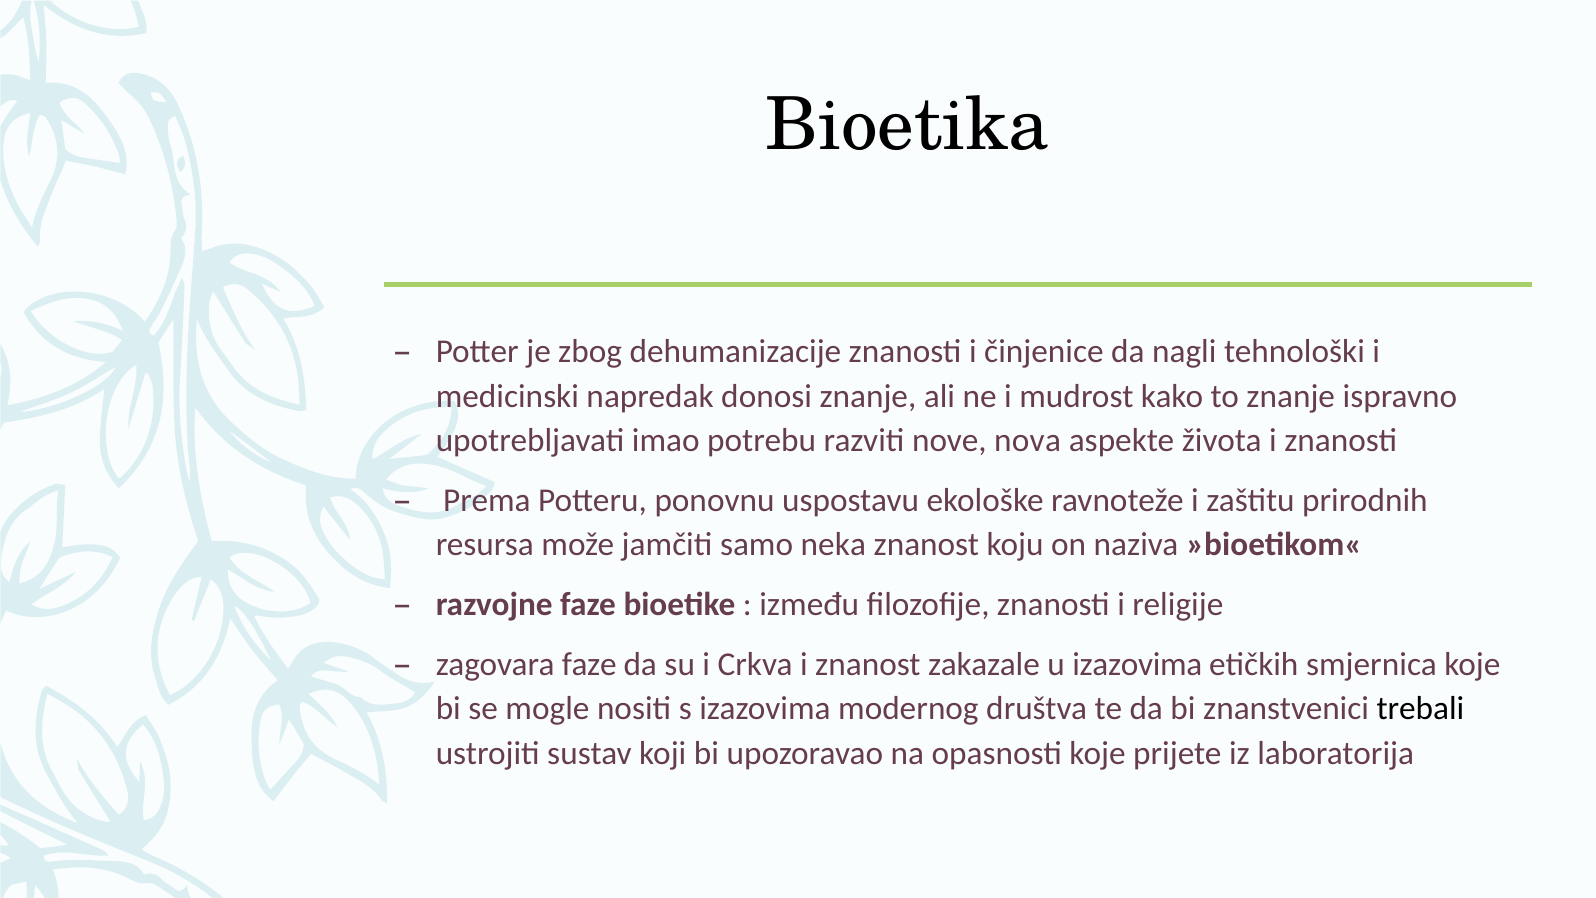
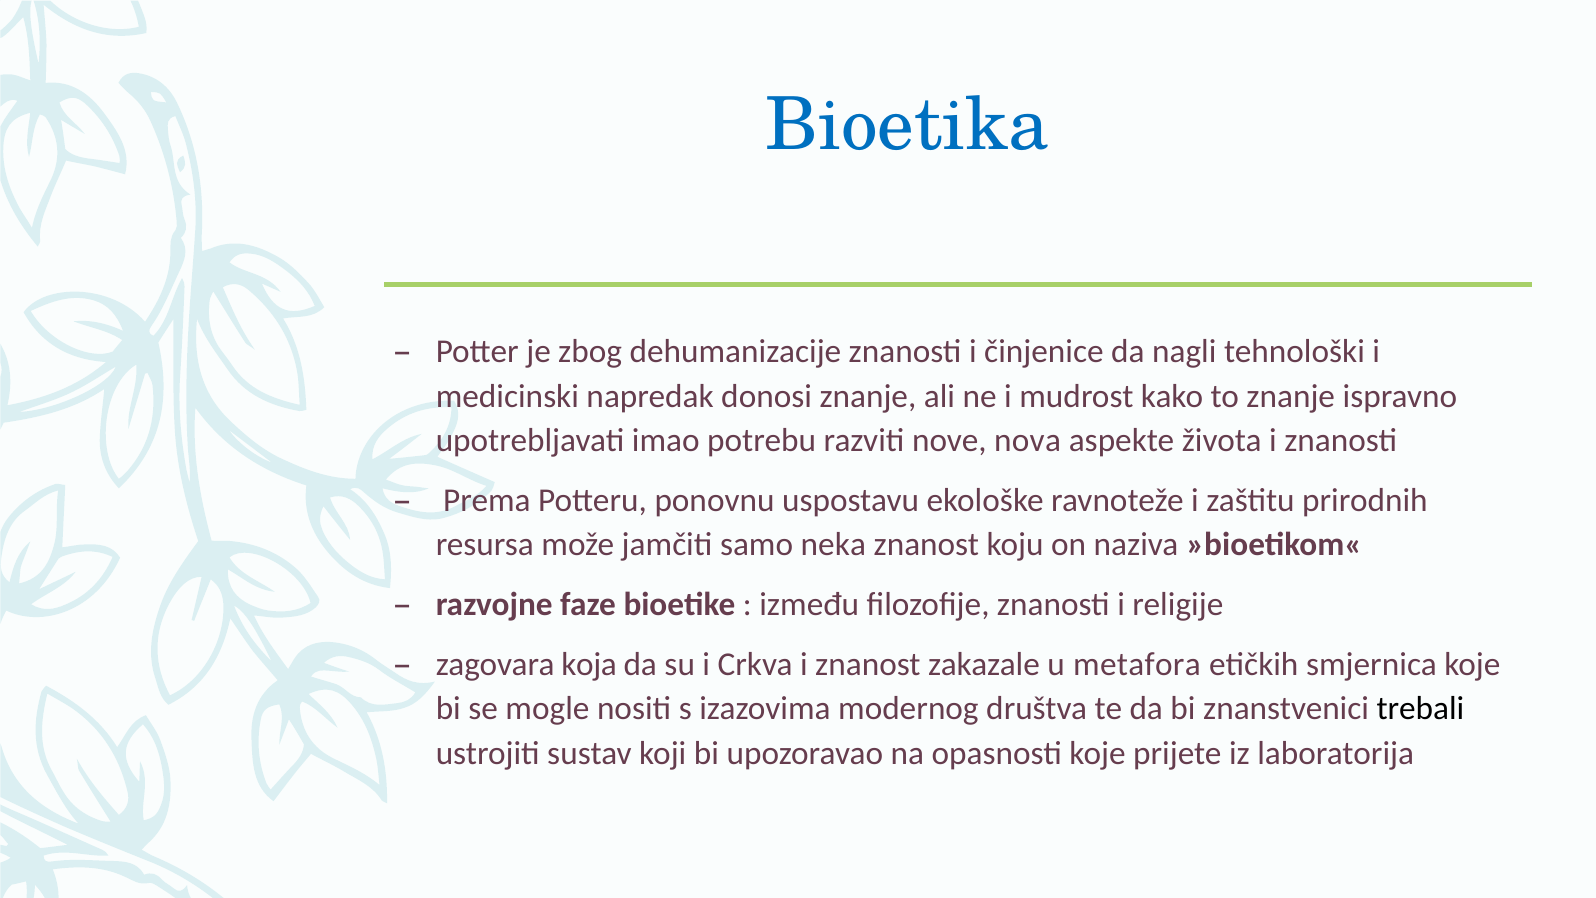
Bioetika colour: black -> blue
zagovara faze: faze -> koja
u izazovima: izazovima -> metafora
